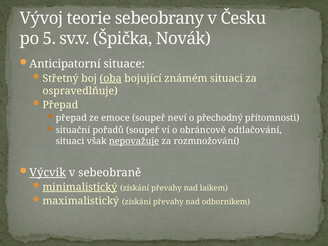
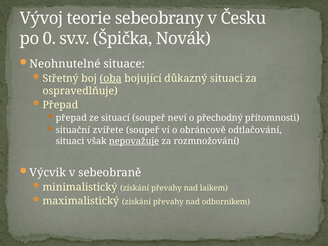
5: 5 -> 0
Anticipatorní: Anticipatorní -> Neohnutelné
známém: známém -> důkazný
emoce: emoce -> situací
pořadů: pořadů -> zvířete
Výcvik underline: present -> none
minimalistický underline: present -> none
